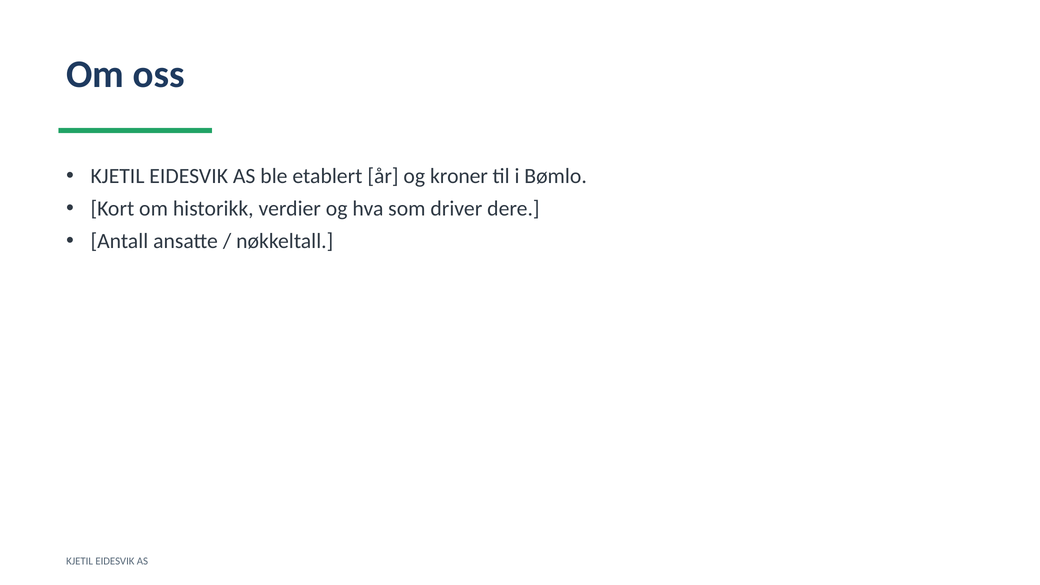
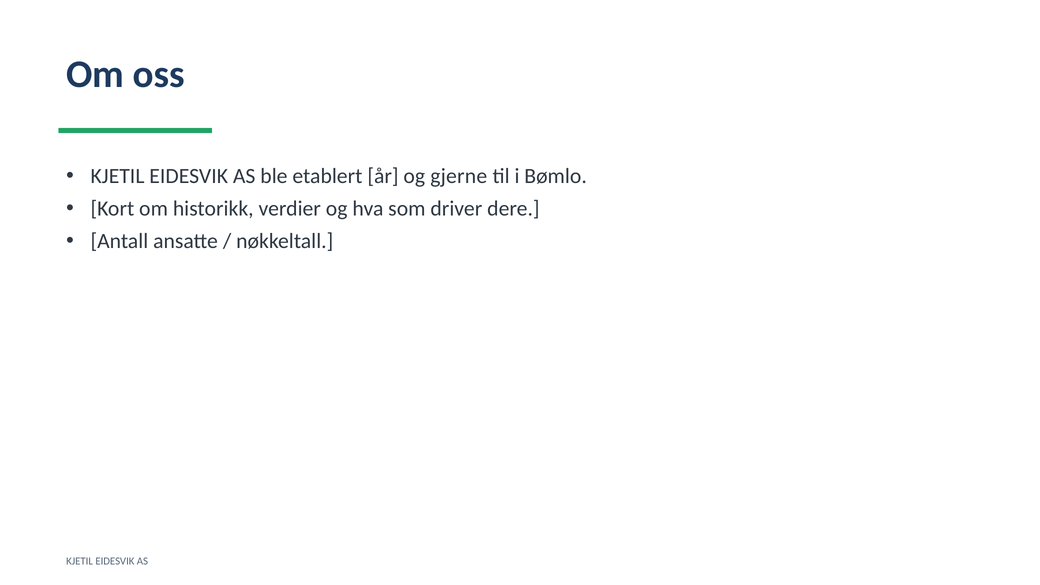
kroner: kroner -> gjerne
